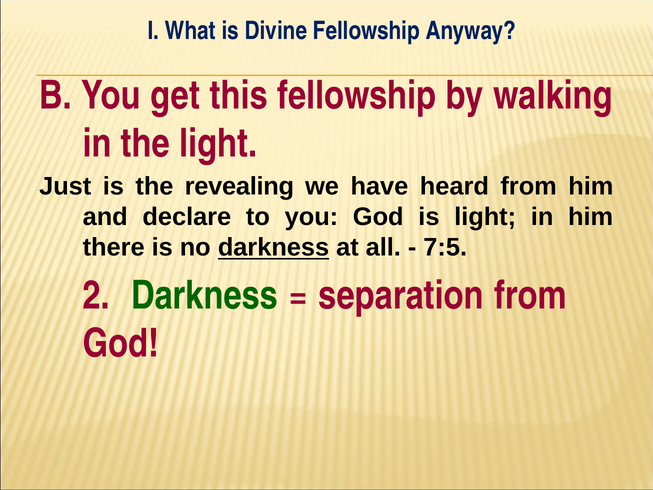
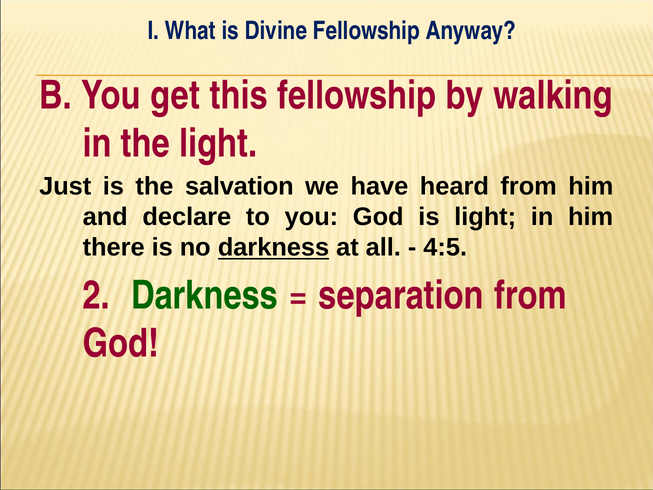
revealing: revealing -> salvation
7:5: 7:5 -> 4:5
